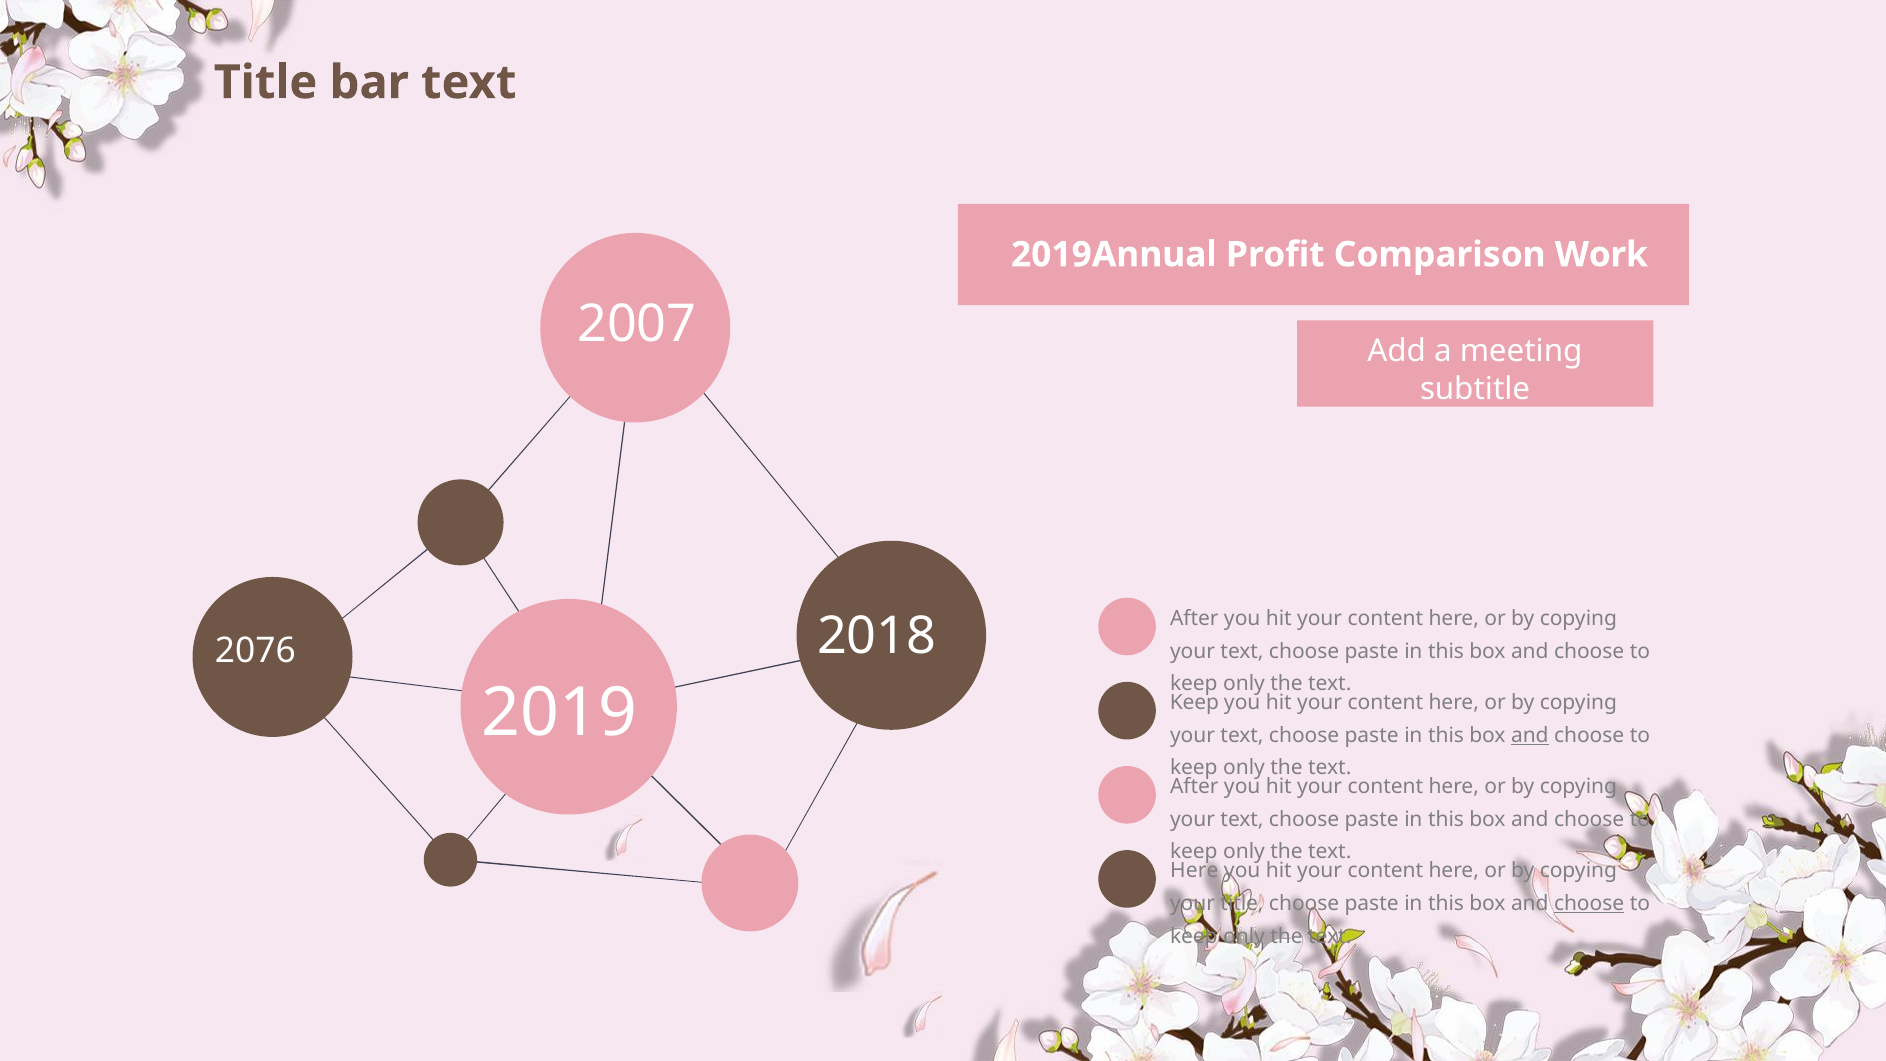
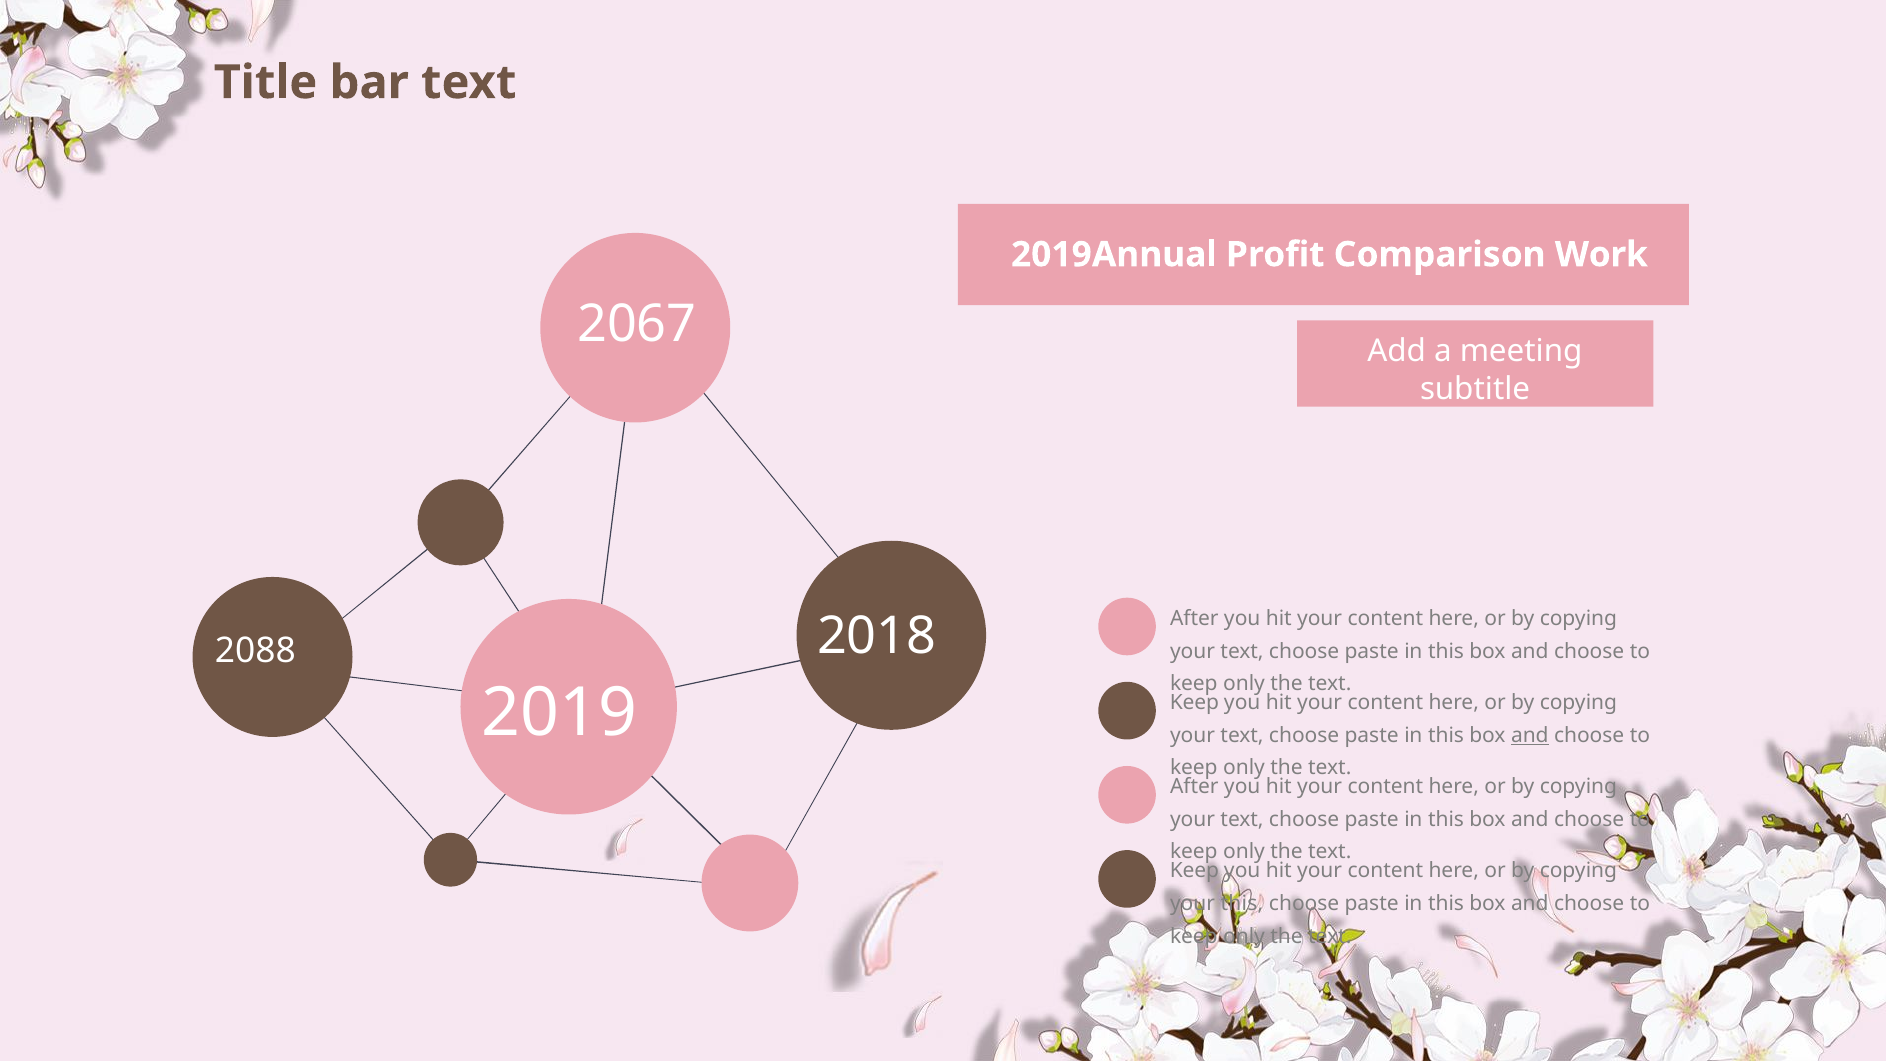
2007: 2007 -> 2067
2076: 2076 -> 2088
Here at (1194, 871): Here -> Keep
your title: title -> this
choose at (1589, 903) underline: present -> none
